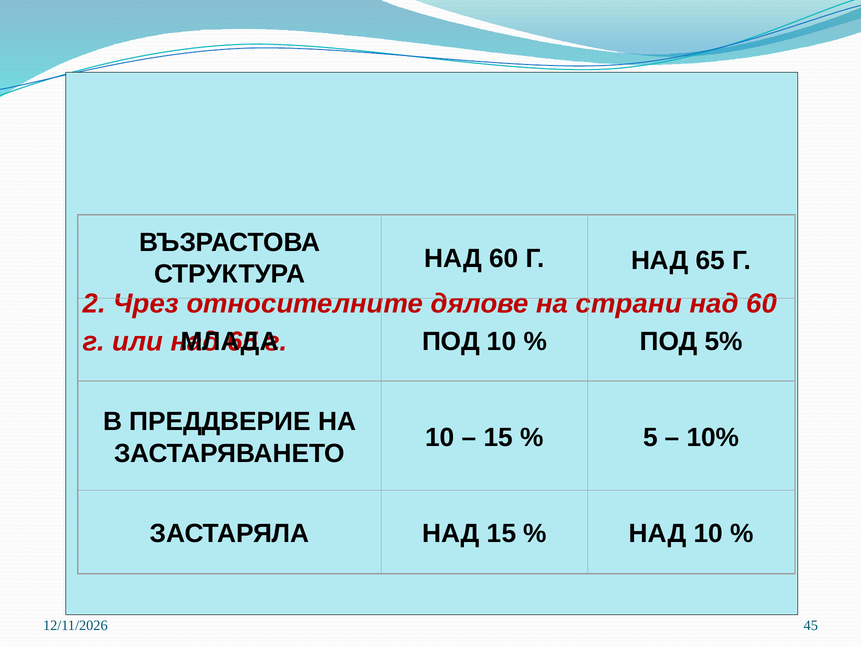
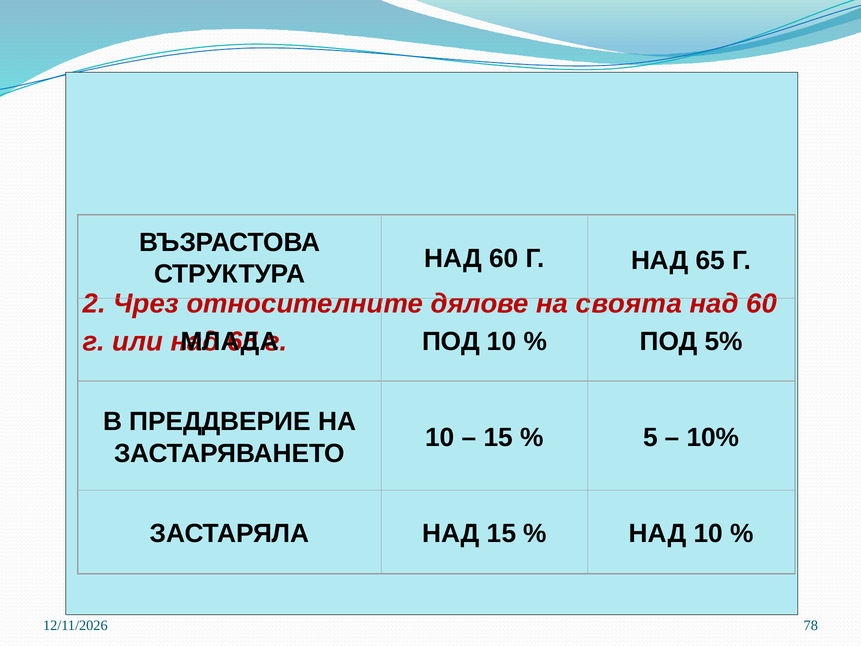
страни: страни -> своята
45: 45 -> 78
